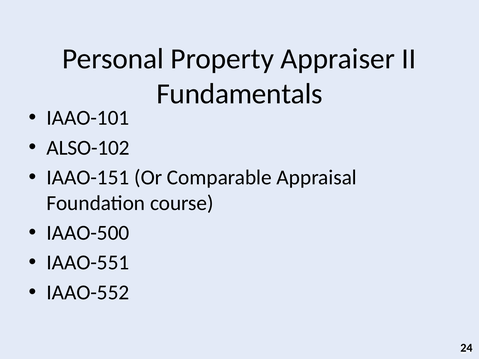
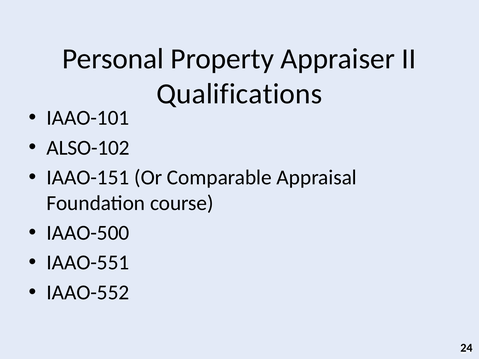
Fundamentals: Fundamentals -> Qualifications
